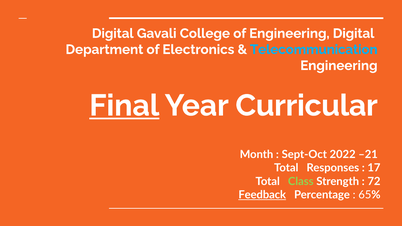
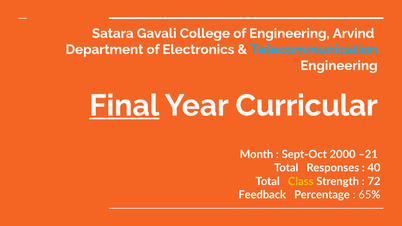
Digital at (113, 33): Digital -> Satara
Engineering Digital: Digital -> Arvind
2022: 2022 -> 2000
17: 17 -> 40
Class colour: light green -> yellow
Feedback underline: present -> none
